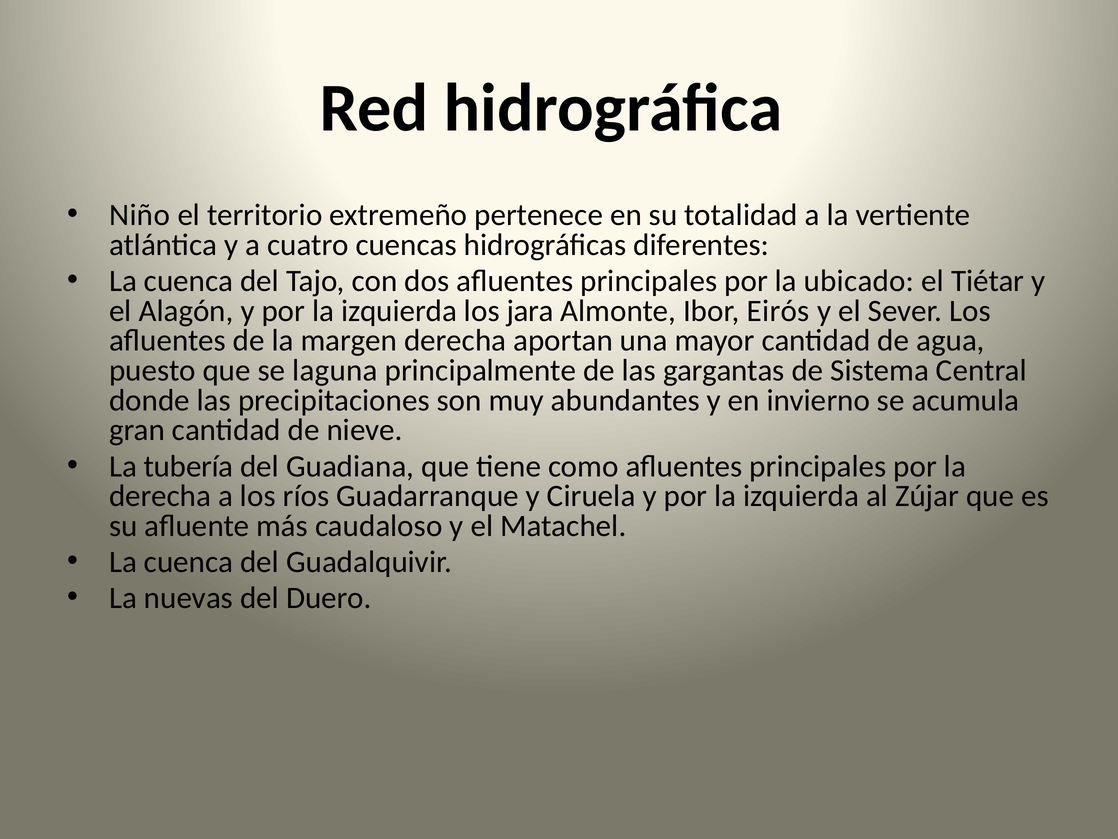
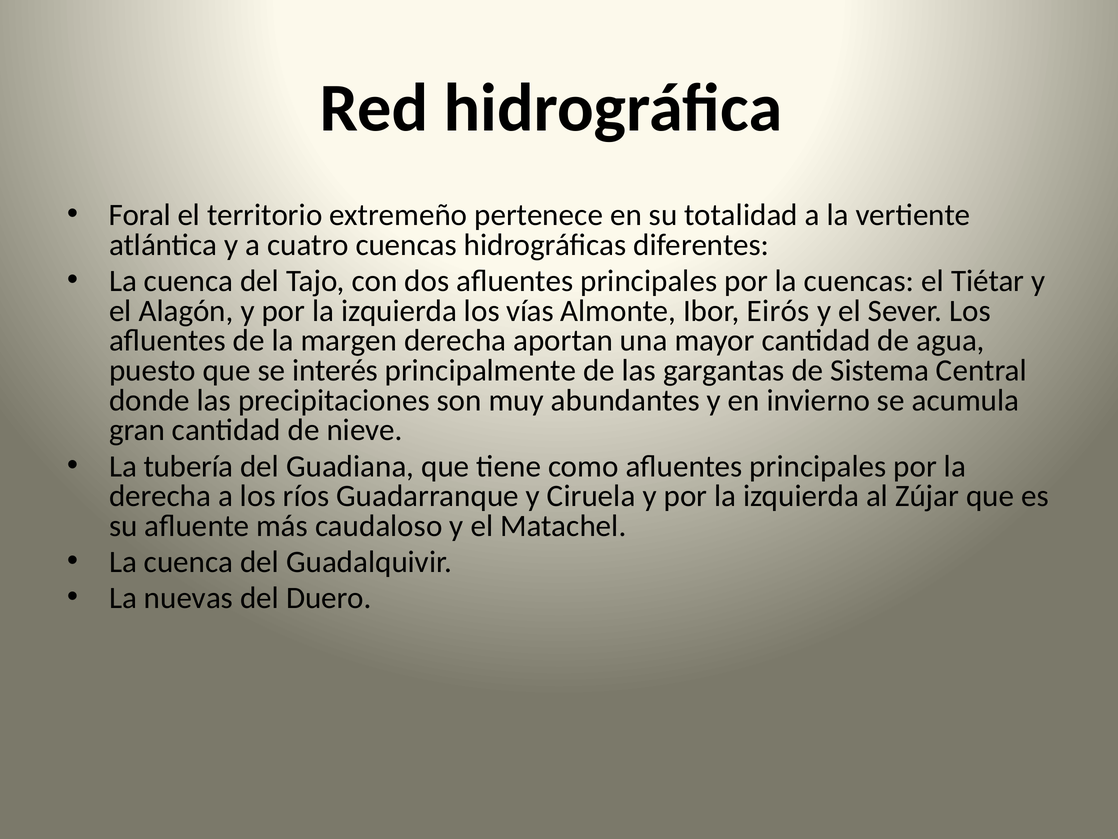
Niño: Niño -> Foral
la ubicado: ubicado -> cuencas
jara: jara -> vías
laguna: laguna -> interés
